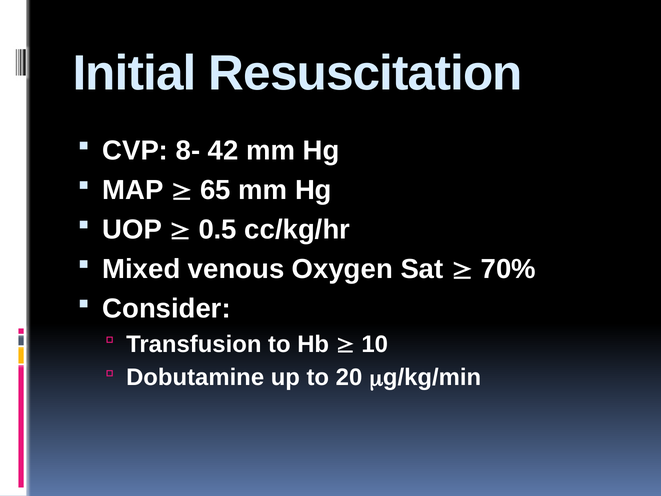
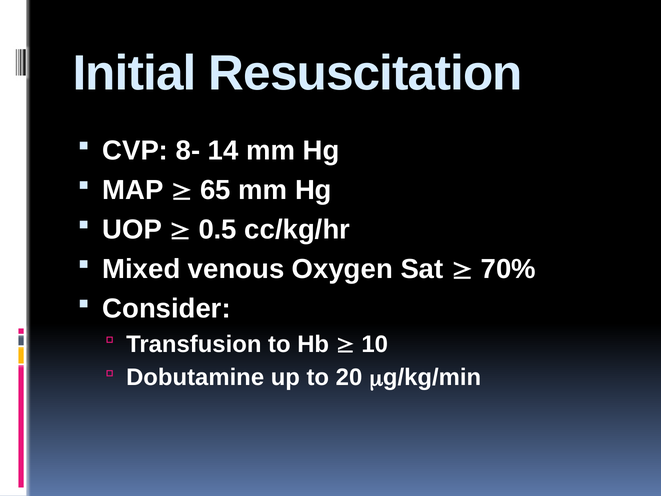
42: 42 -> 14
